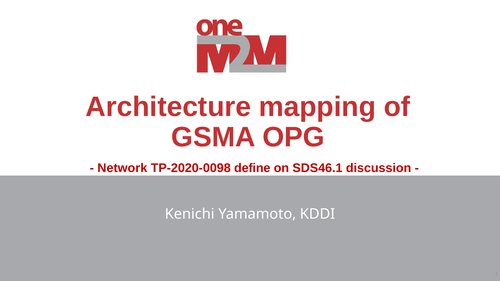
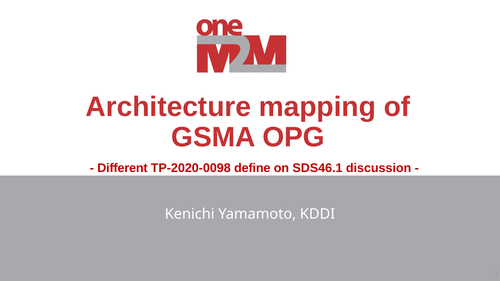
Network: Network -> Different
